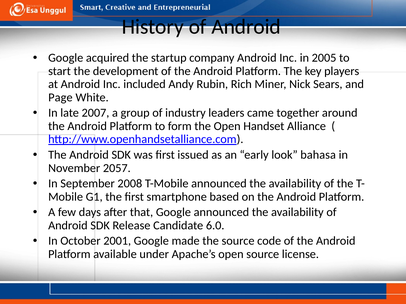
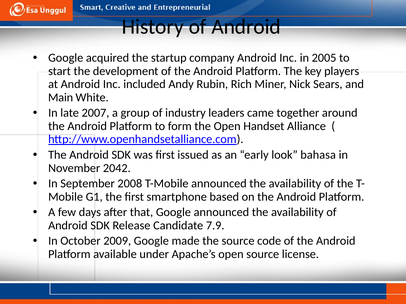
Page: Page -> Main
2057: 2057 -> 2042
6.0: 6.0 -> 7.9
2001: 2001 -> 2009
